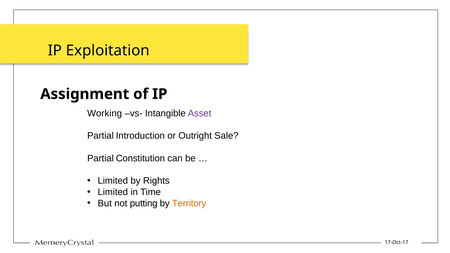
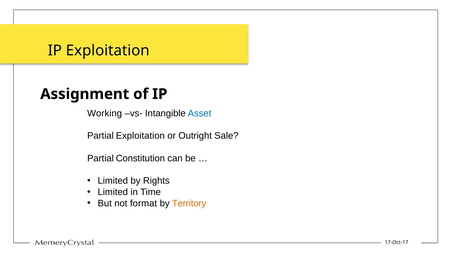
Asset colour: purple -> blue
Partial Introduction: Introduction -> Exploitation
putting: putting -> format
